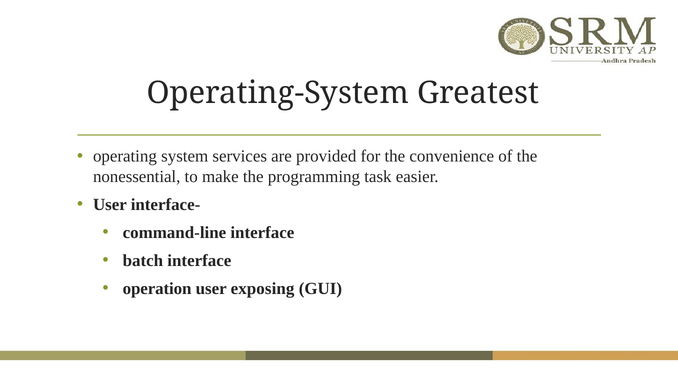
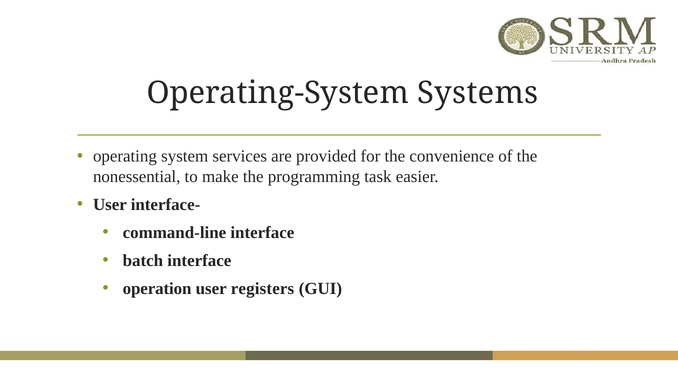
Greatest: Greatest -> Systems
exposing: exposing -> registers
